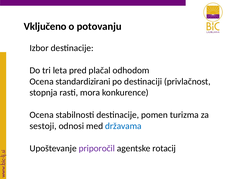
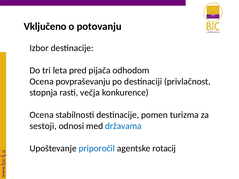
plačal: plačal -> pijača
standardizirani: standardizirani -> povpraševanju
mora: mora -> večja
priporočil colour: purple -> blue
